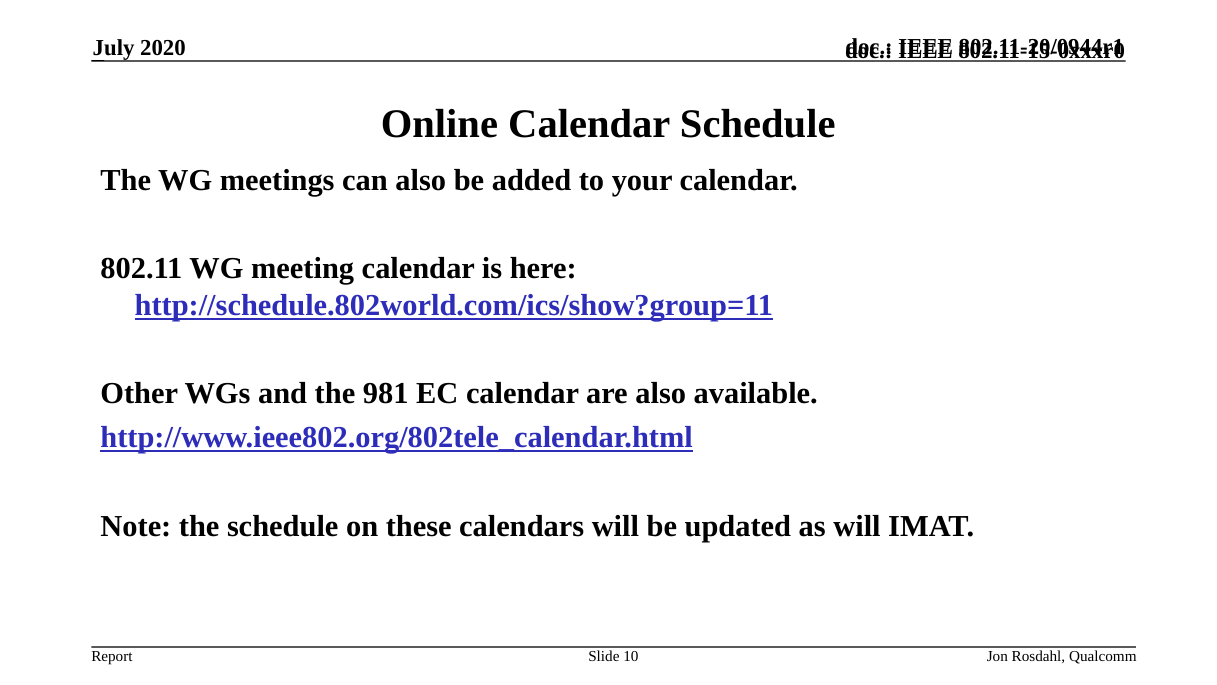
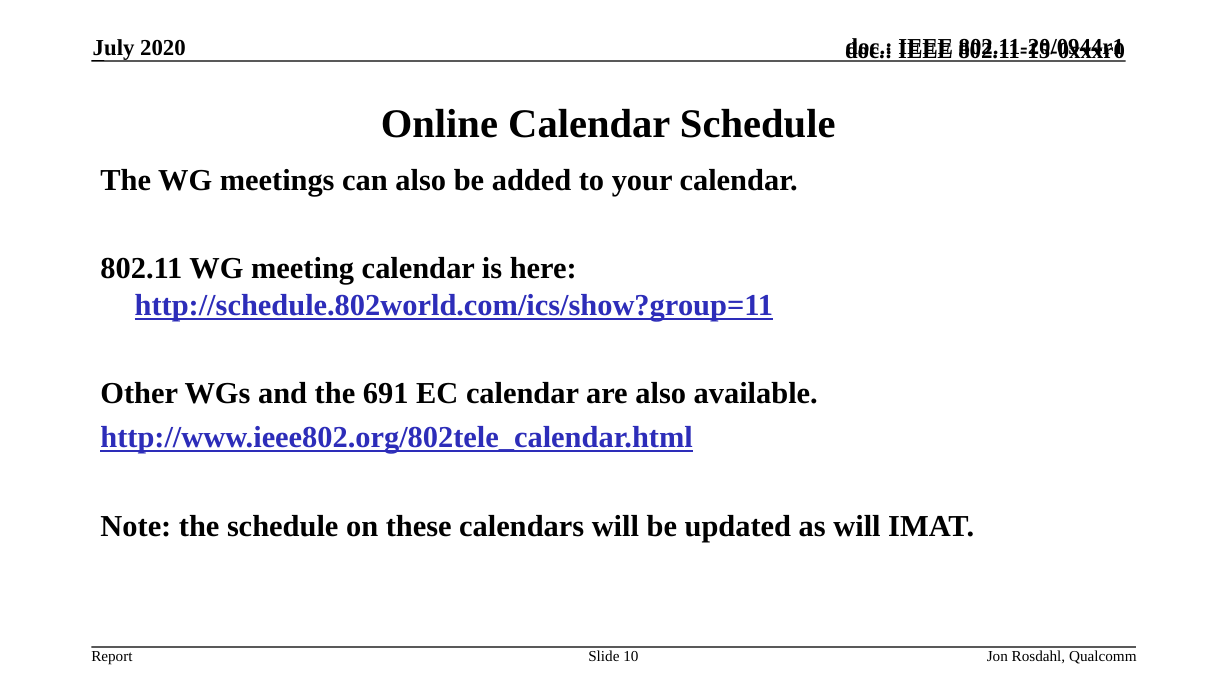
981: 981 -> 691
